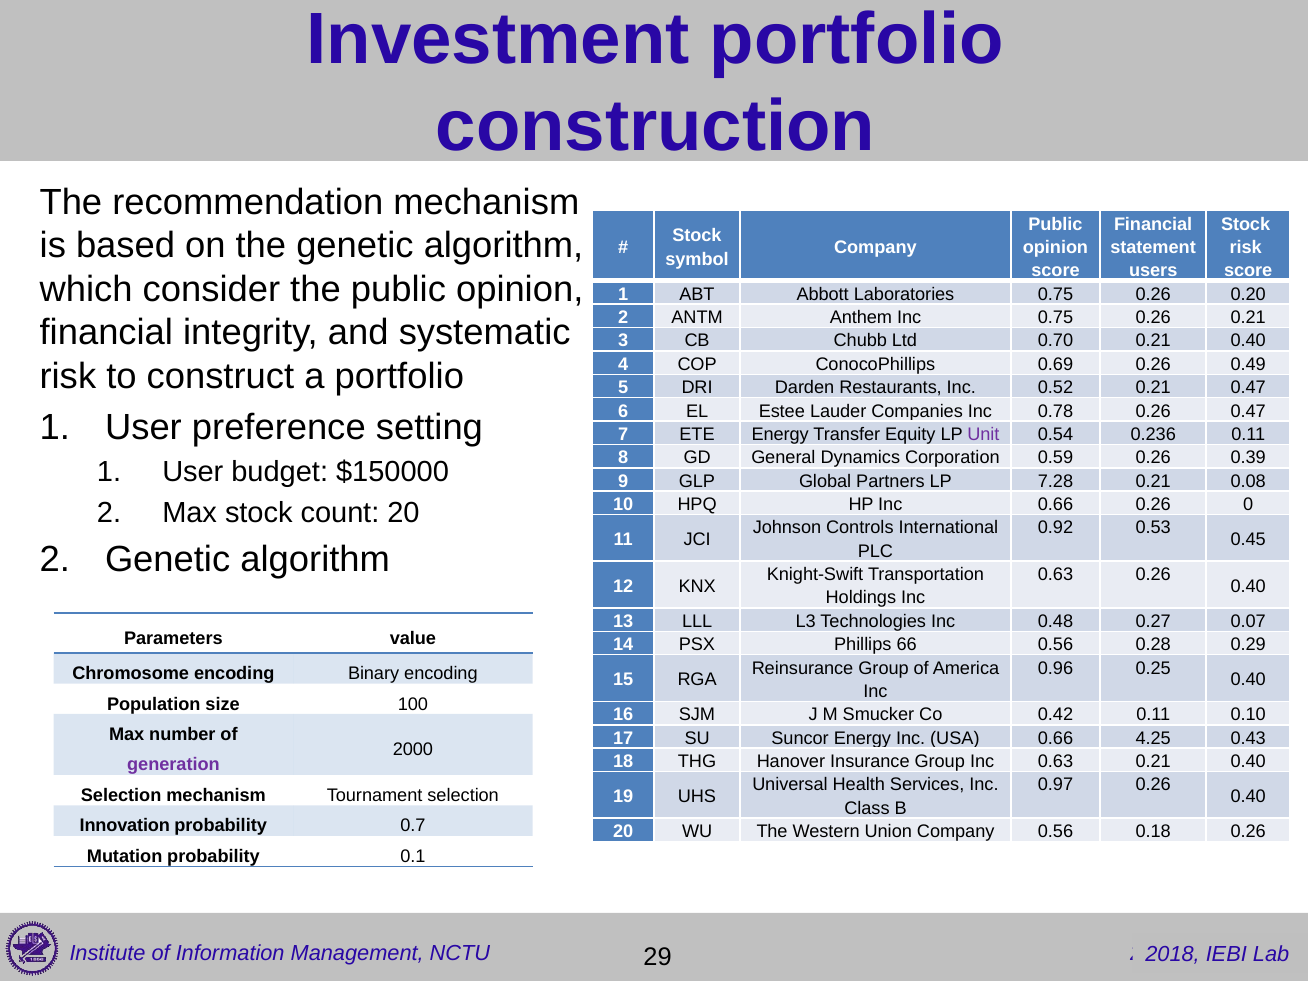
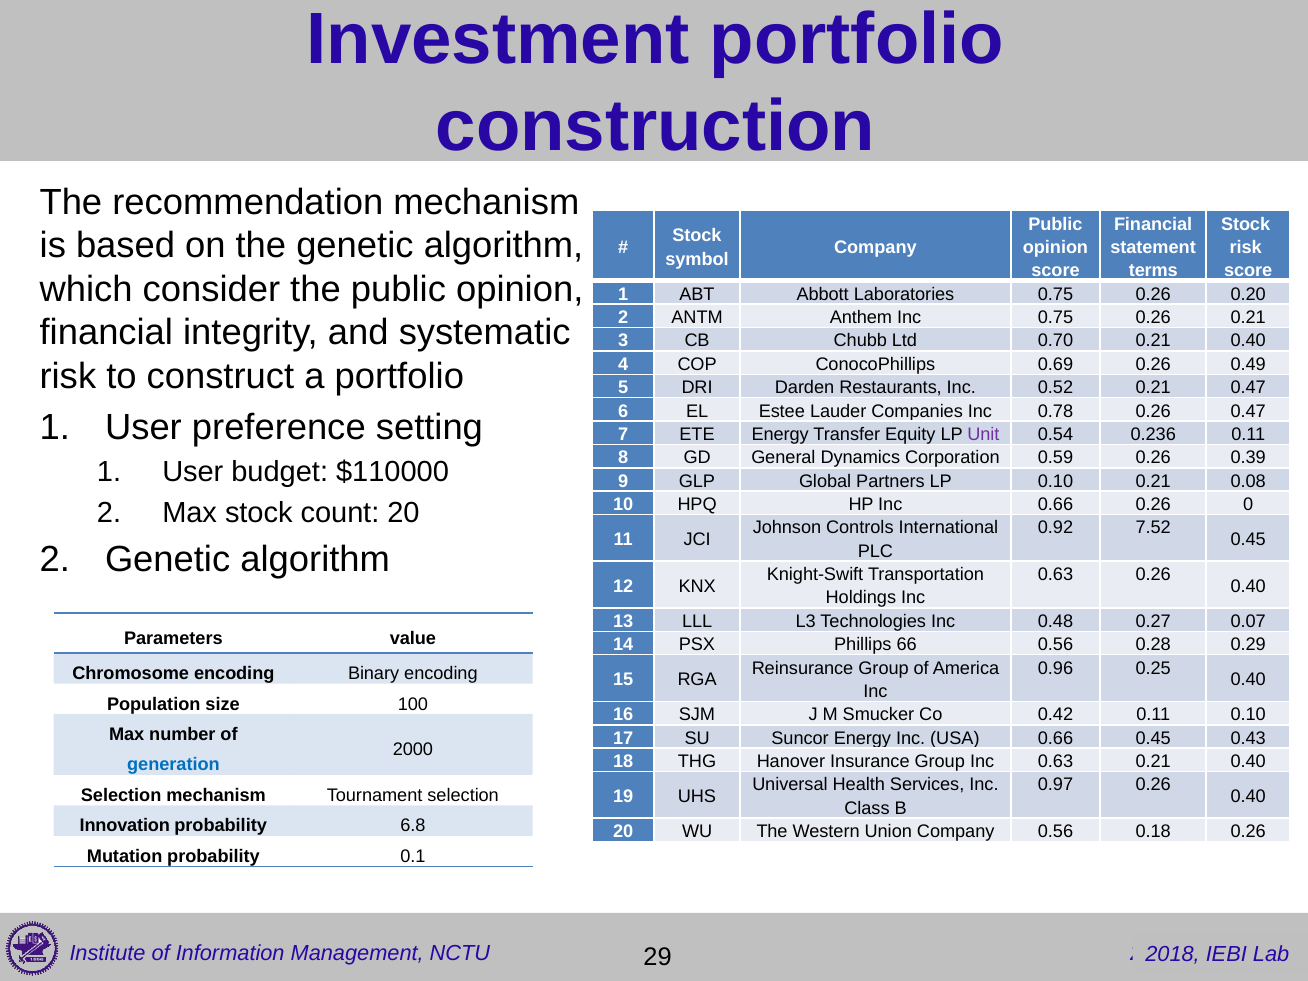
users: users -> terms
$150000: $150000 -> $110000
LP 7.28: 7.28 -> 0.10
0.53: 0.53 -> 7.52
0.66 4.25: 4.25 -> 0.45
generation colour: purple -> blue
0.7: 0.7 -> 6.8
